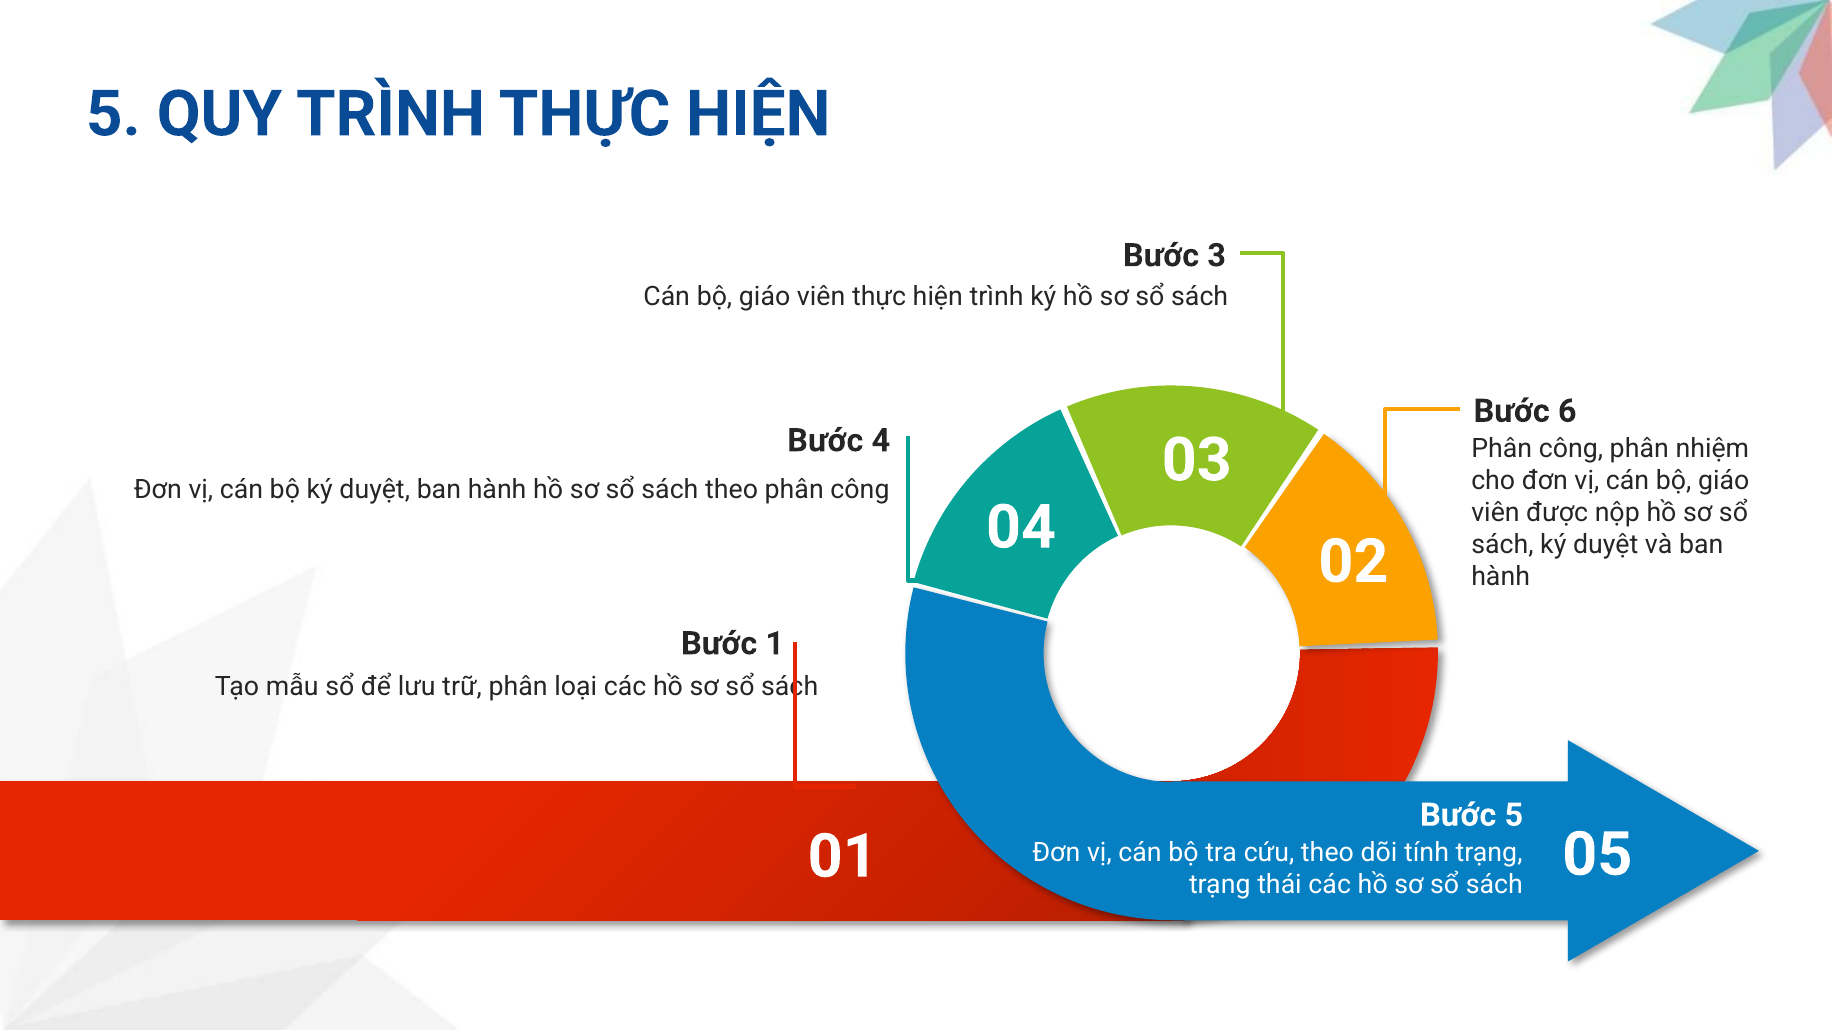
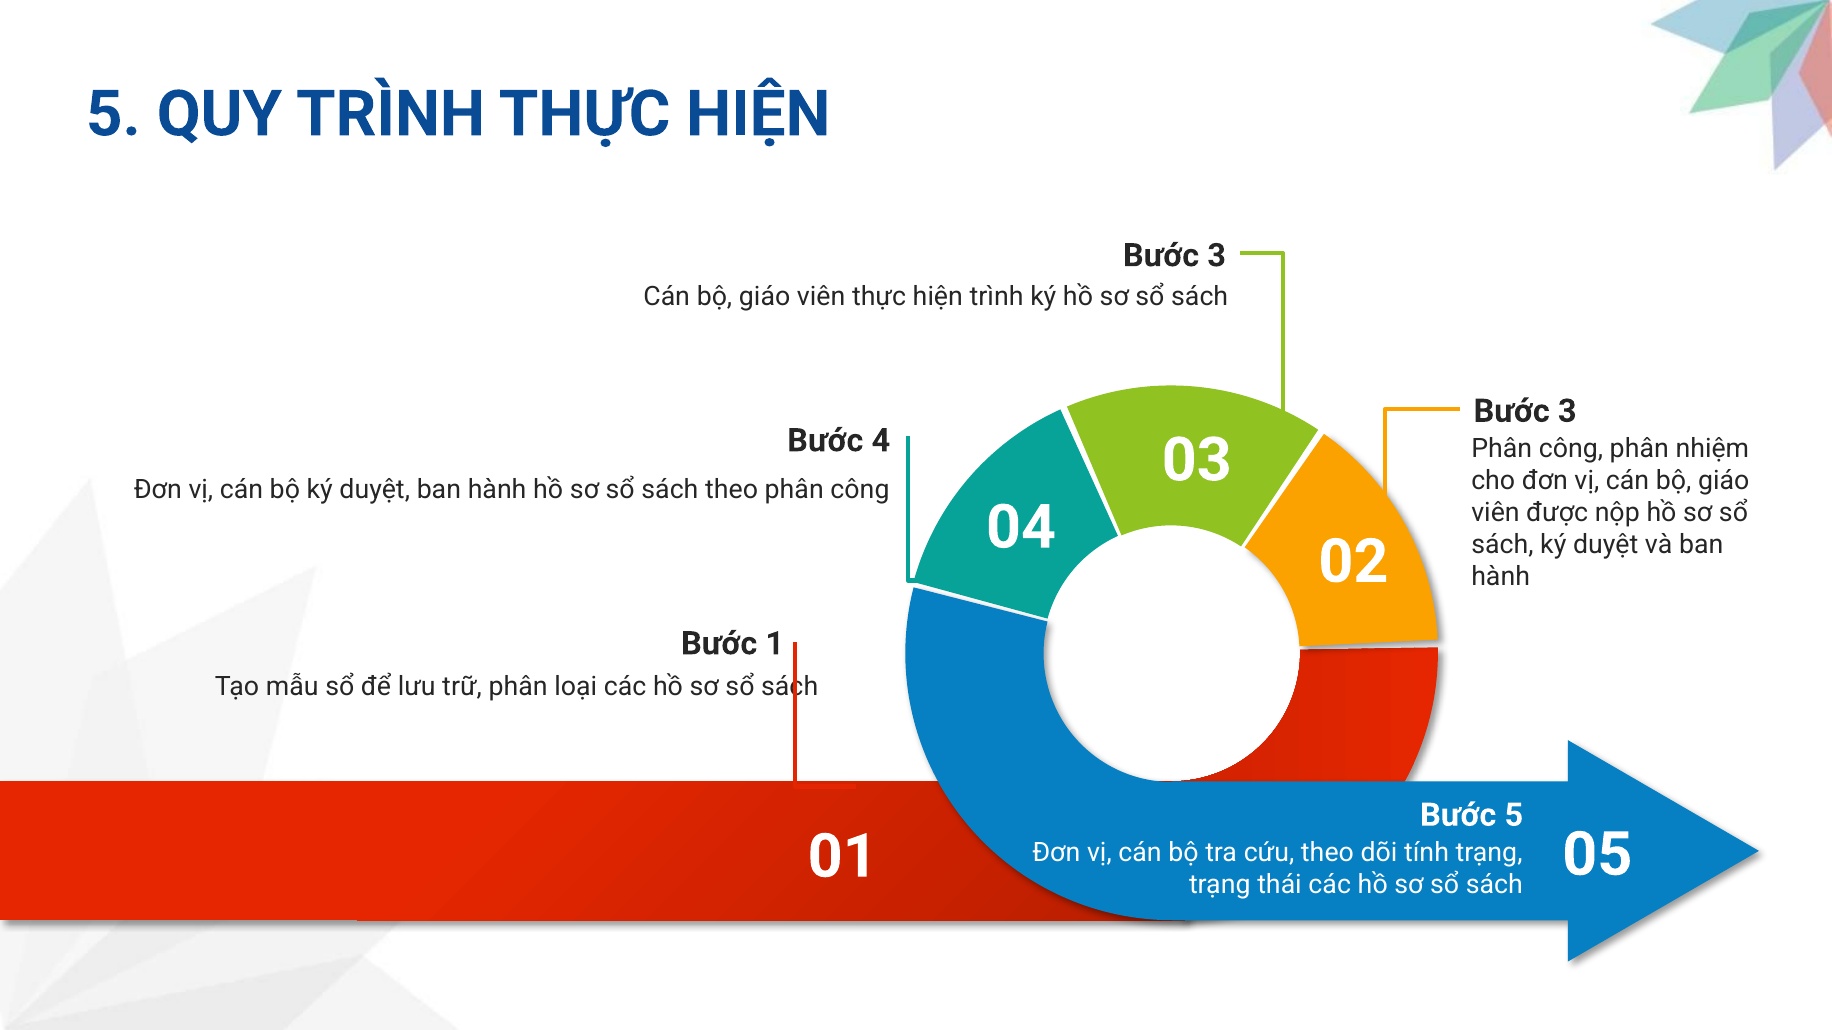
6 at (1567, 411): 6 -> 3
